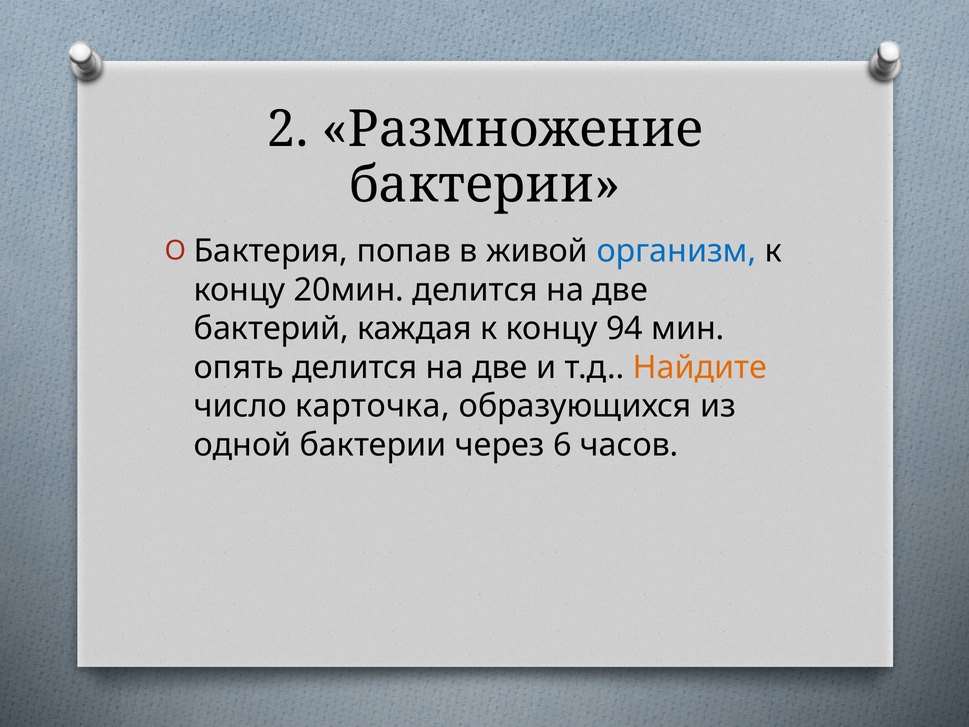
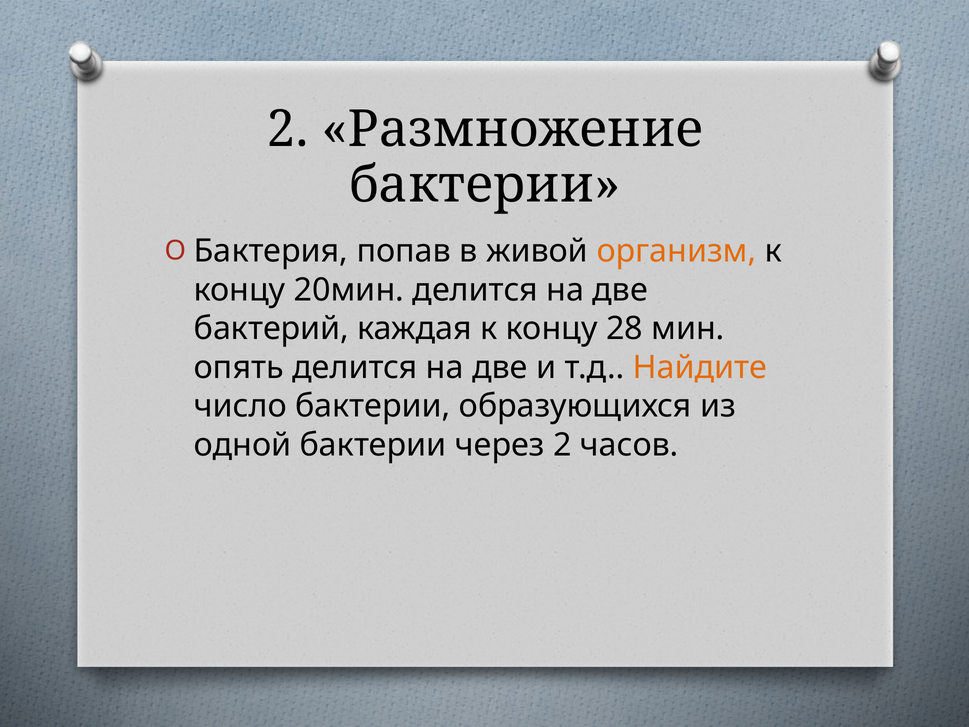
организм colour: blue -> orange
94: 94 -> 28
число карточка: карточка -> бактерии
через 6: 6 -> 2
